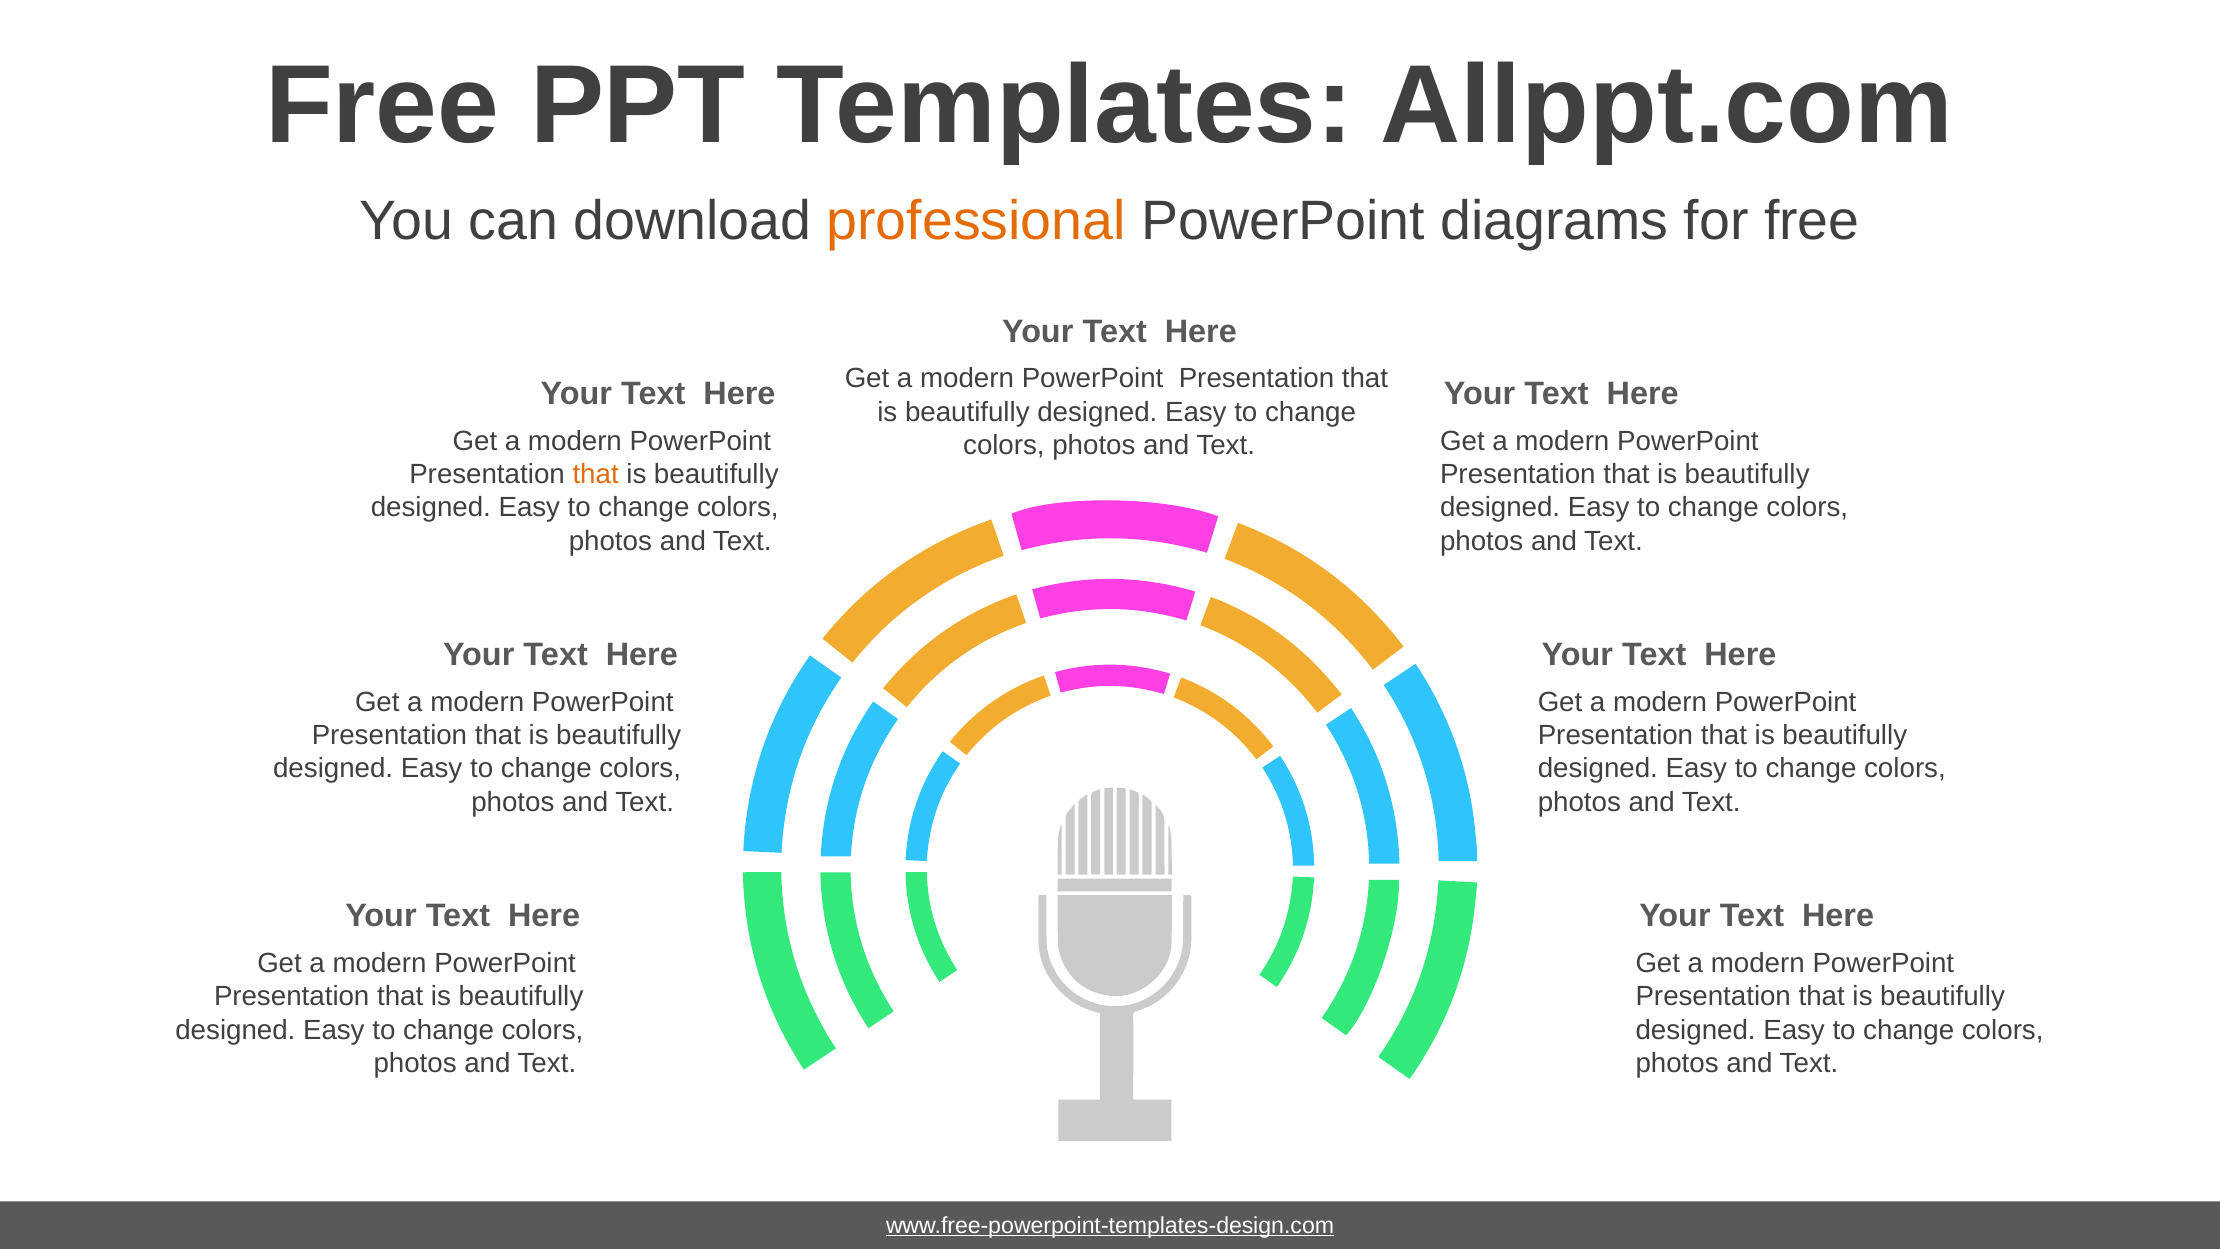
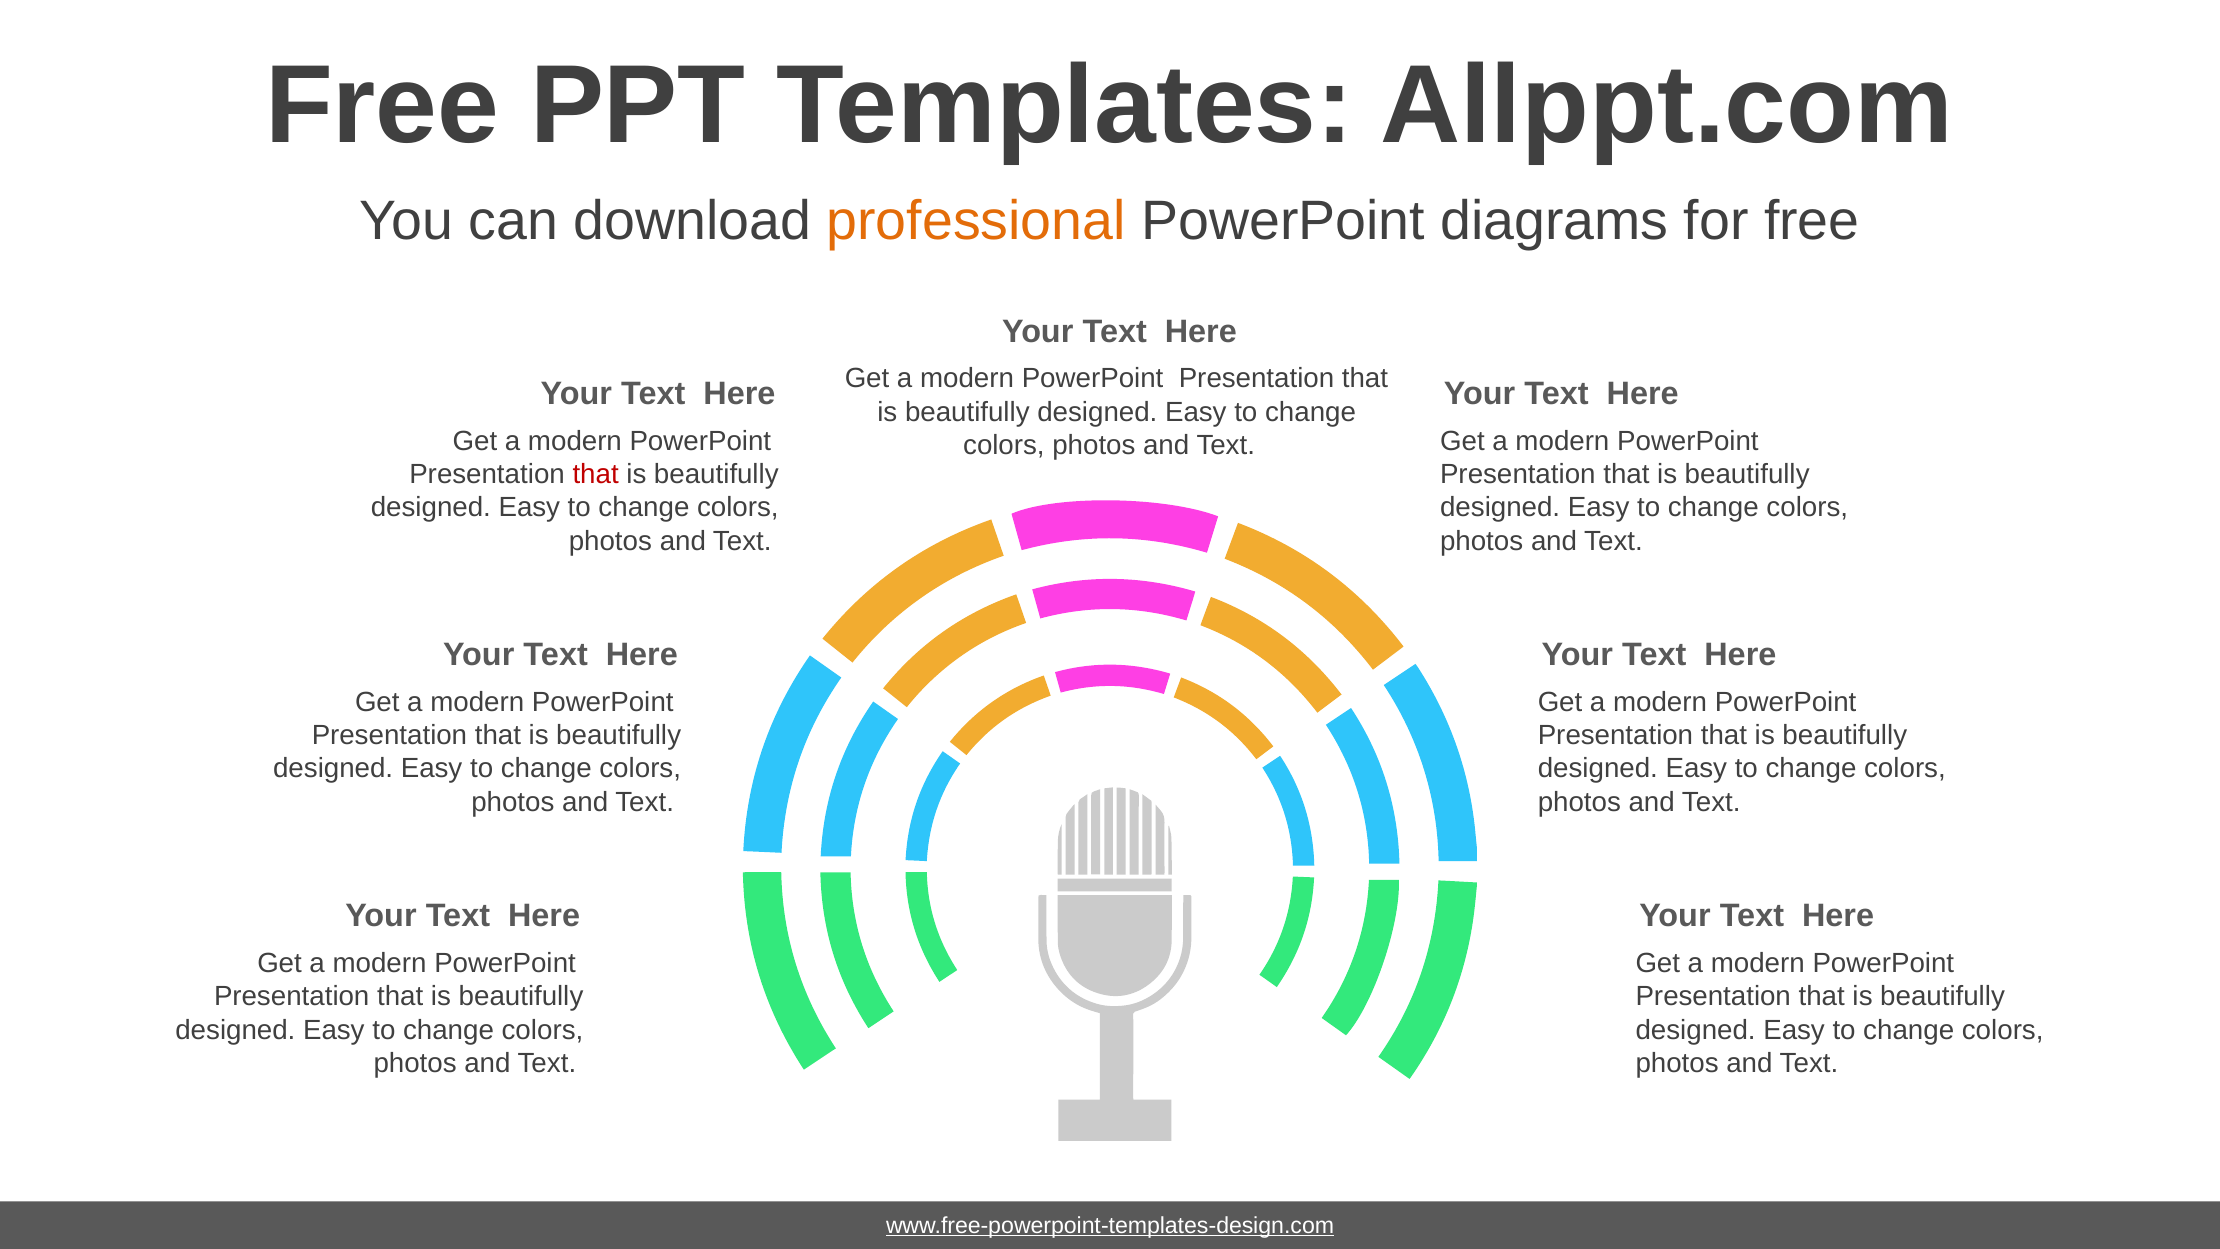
that at (596, 474) colour: orange -> red
